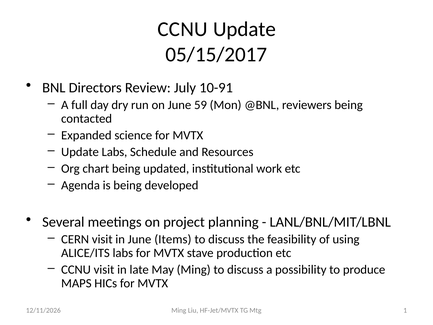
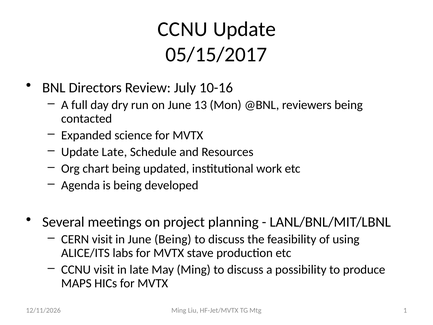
10-91: 10-91 -> 10-16
59: 59 -> 13
Update Labs: Labs -> Late
June Items: Items -> Being
